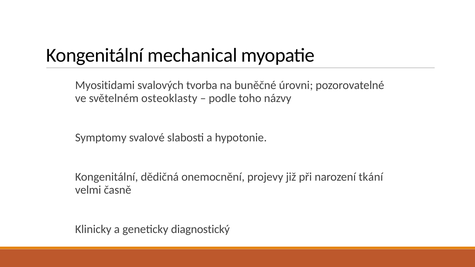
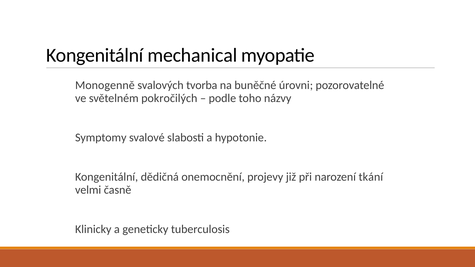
Myositidami: Myositidami -> Monogenně
osteoklasty: osteoklasty -> pokročilých
diagnostický: diagnostický -> tuberculosis
